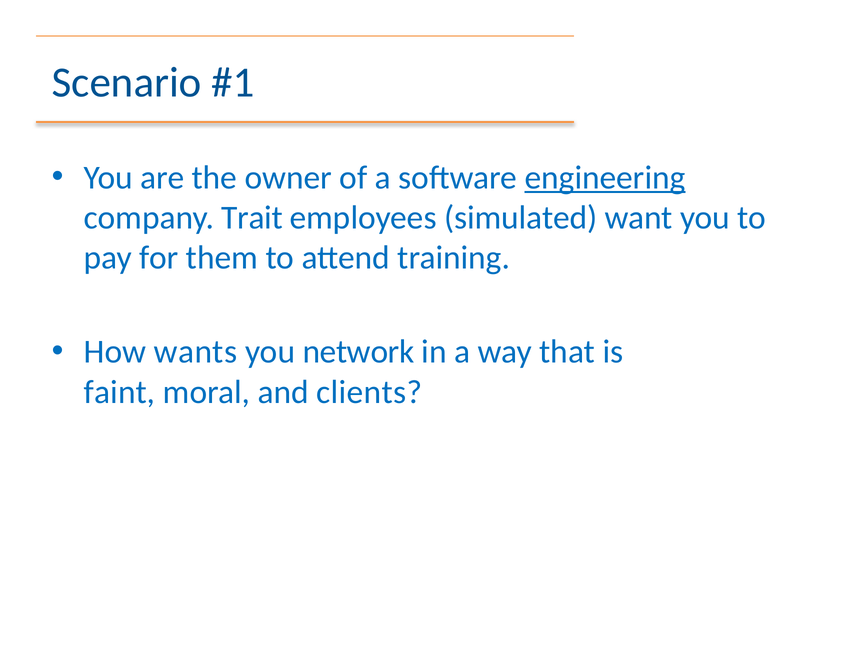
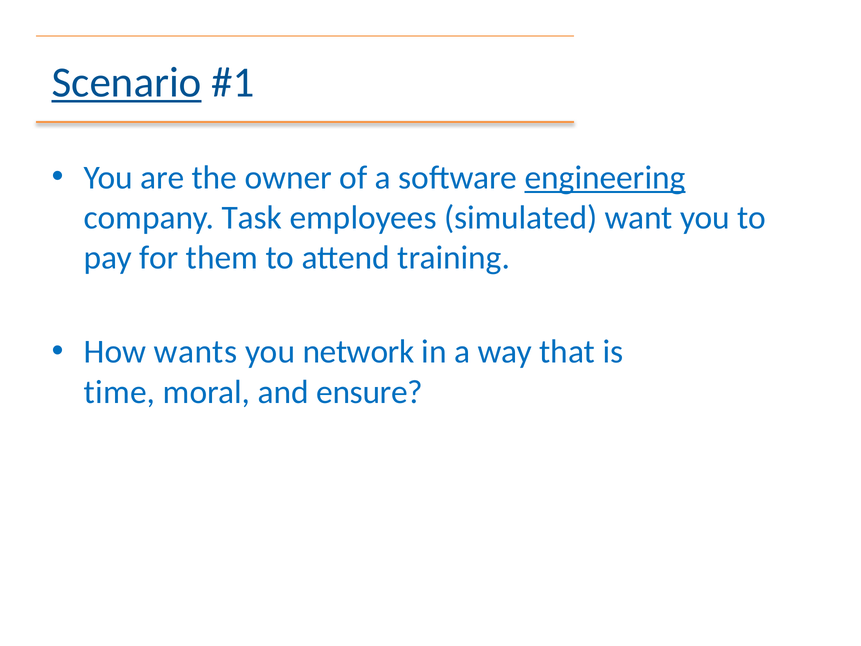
Scenario underline: none -> present
Trait: Trait -> Task
faint: faint -> time
clients: clients -> ensure
